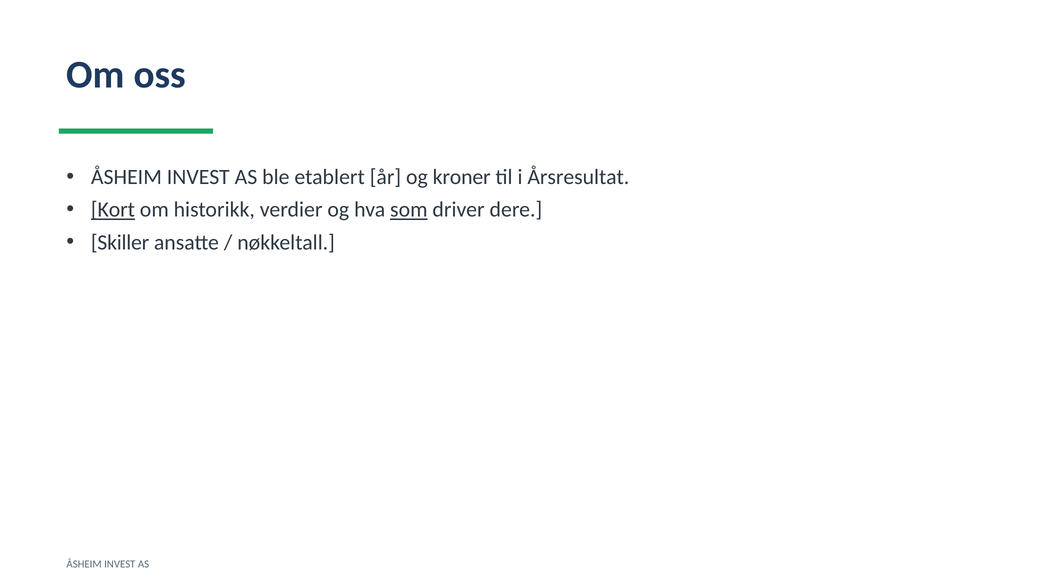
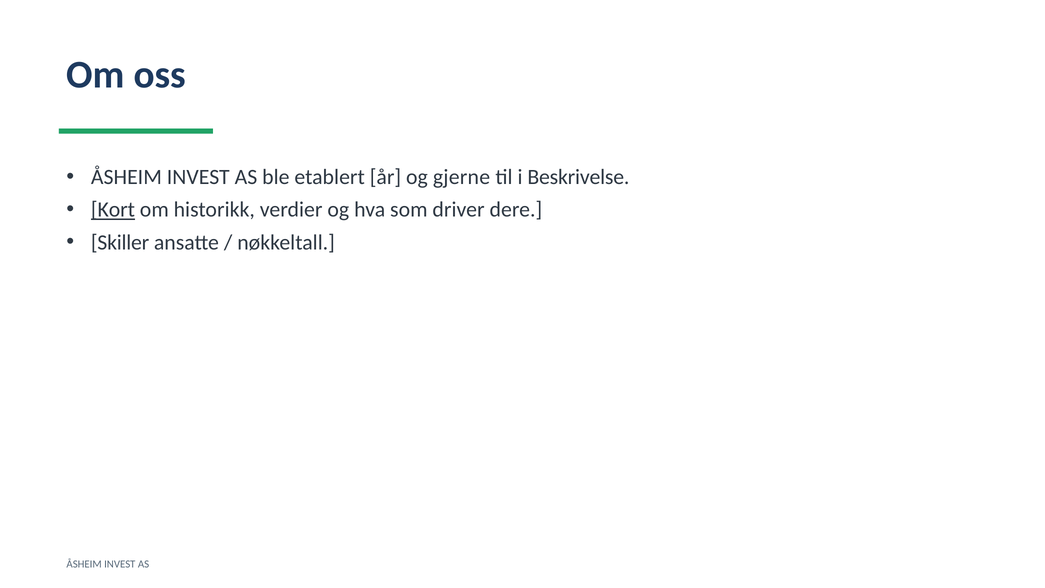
kroner: kroner -> gjerne
Årsresultat: Årsresultat -> Beskrivelse
som underline: present -> none
